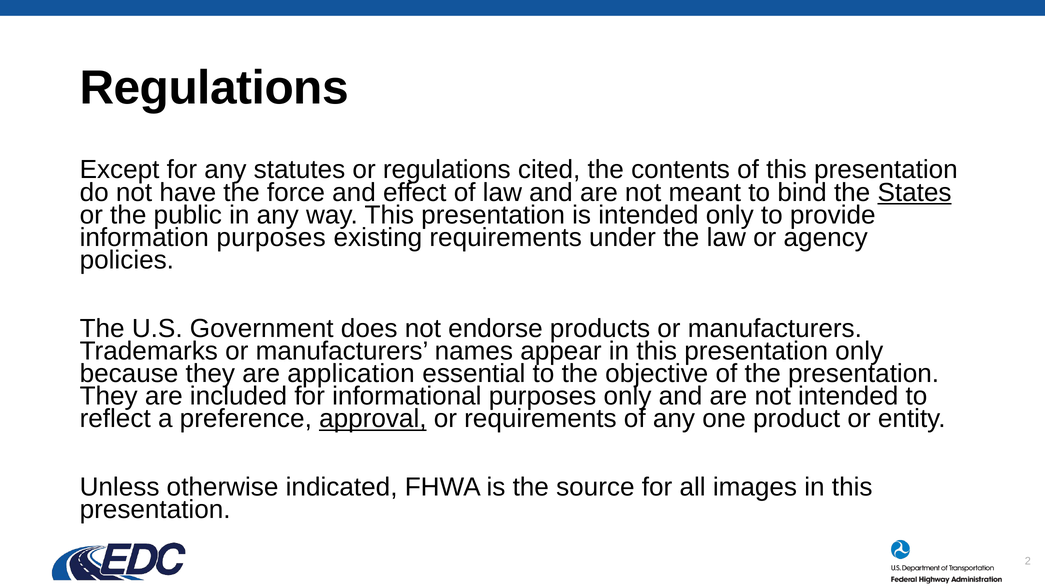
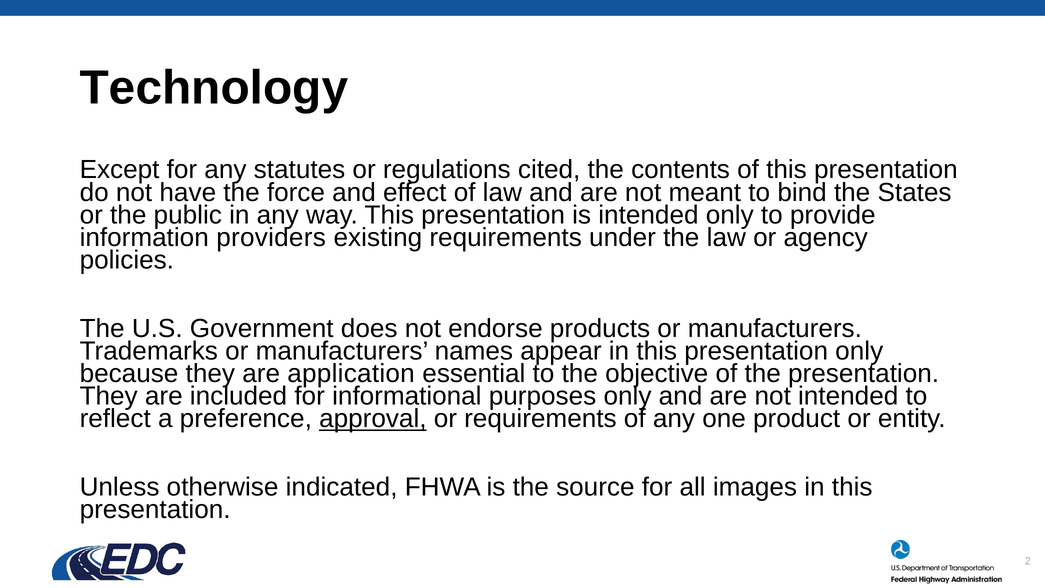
Regulations at (214, 88): Regulations -> Technology
States underline: present -> none
information purposes: purposes -> providers
